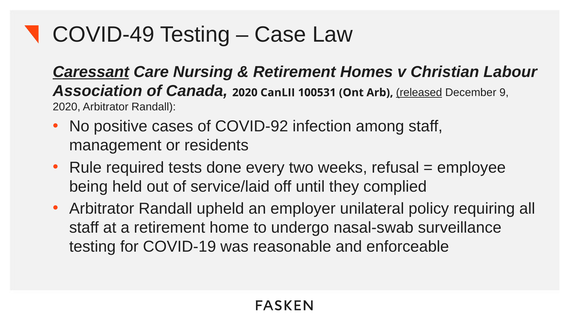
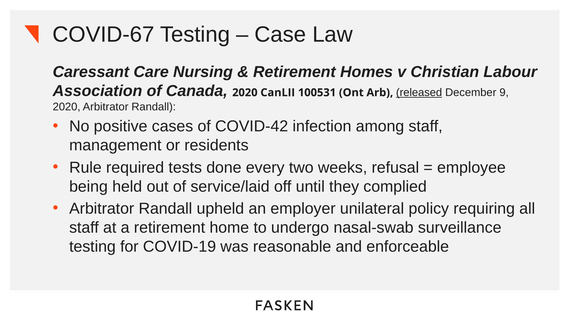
COVID-49: COVID-49 -> COVID-67
Caressant underline: present -> none
COVID-92: COVID-92 -> COVID-42
